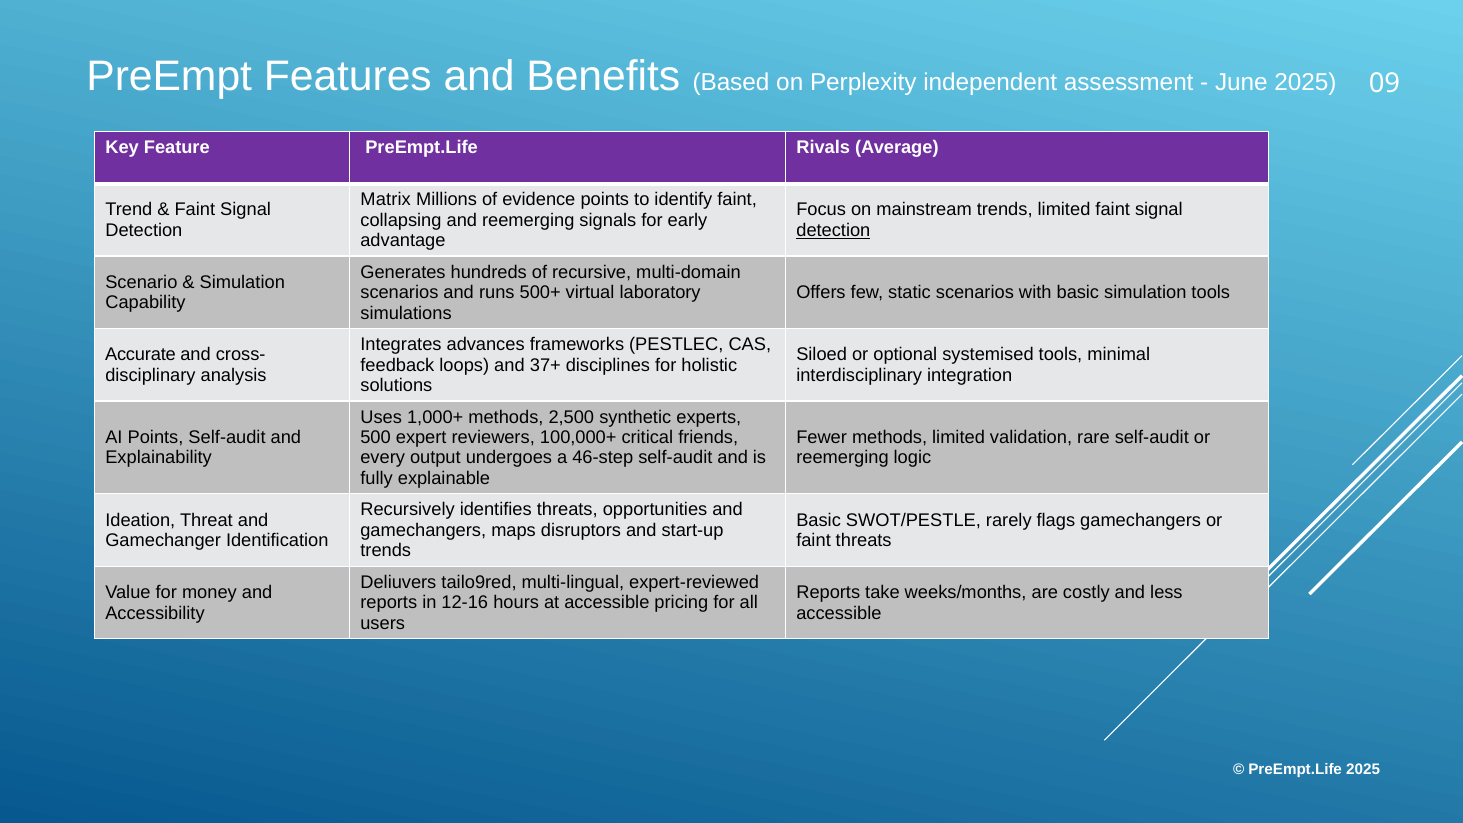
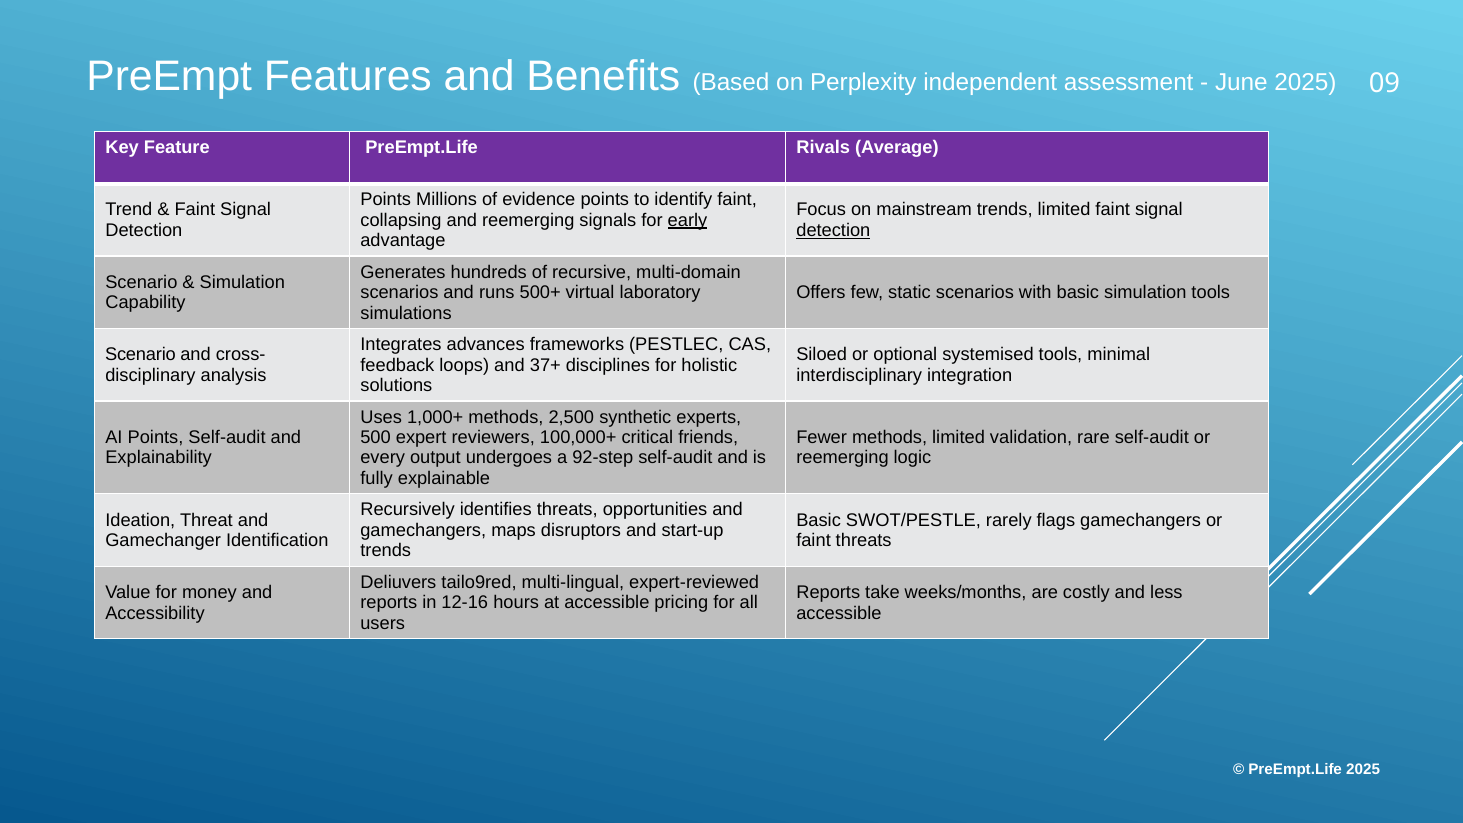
Matrix at (386, 200): Matrix -> Points
early underline: none -> present
Accurate at (140, 355): Accurate -> Scenario
46-step: 46-step -> 92-step
